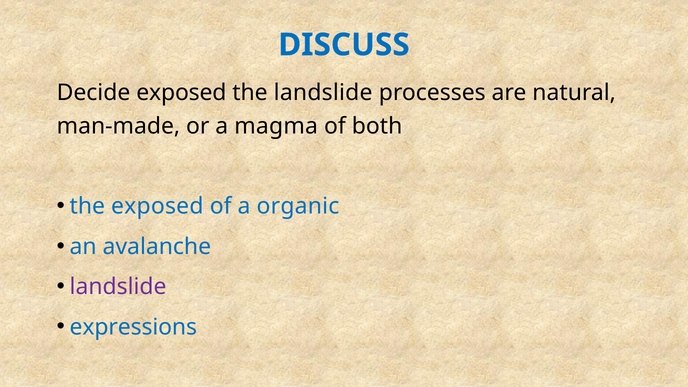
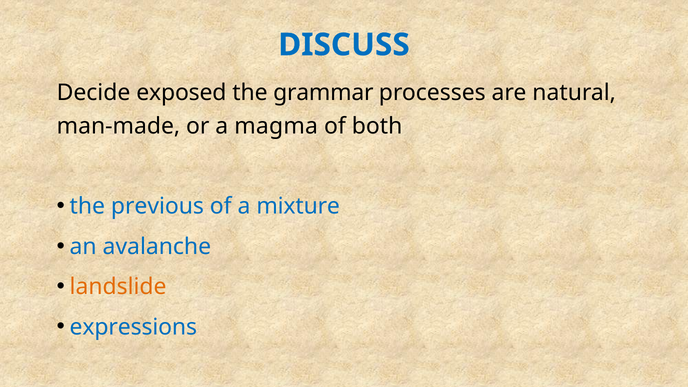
the landslide: landslide -> grammar
the exposed: exposed -> previous
organic: organic -> mixture
landslide at (118, 287) colour: purple -> orange
